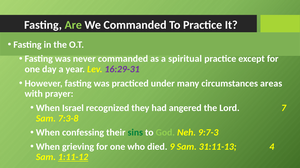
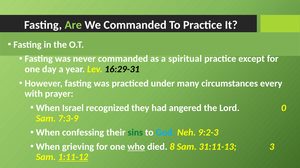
16:29-31 colour: purple -> black
areas: areas -> every
7: 7 -> 0
7:3-8: 7:3-8 -> 7:3-9
God colour: light green -> light blue
9:7-3: 9:7-3 -> 9:2-3
who underline: none -> present
9: 9 -> 8
4: 4 -> 3
